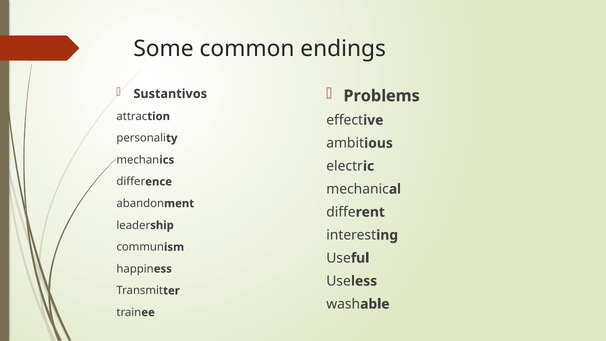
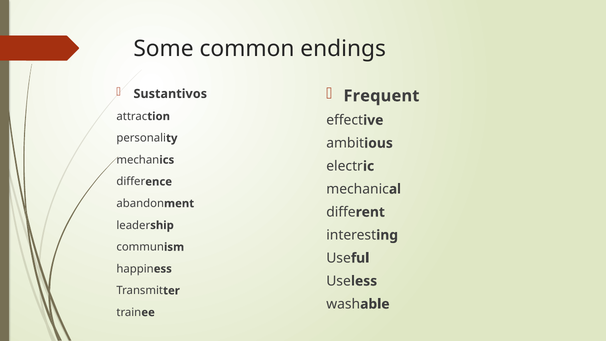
Problems: Problems -> Frequent
